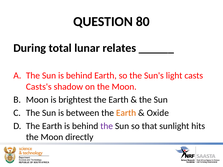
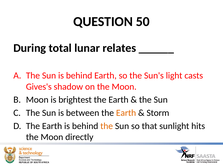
80: 80 -> 50
Casts's: Casts's -> Gives's
Oxide: Oxide -> Storm
the at (107, 126) colour: purple -> orange
